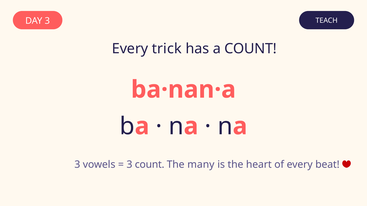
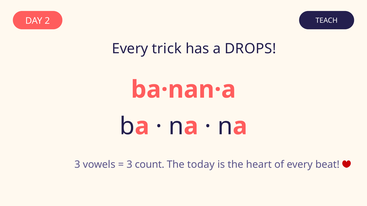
DAY 3: 3 -> 2
a COUNT: COUNT -> DROPS
many: many -> today
